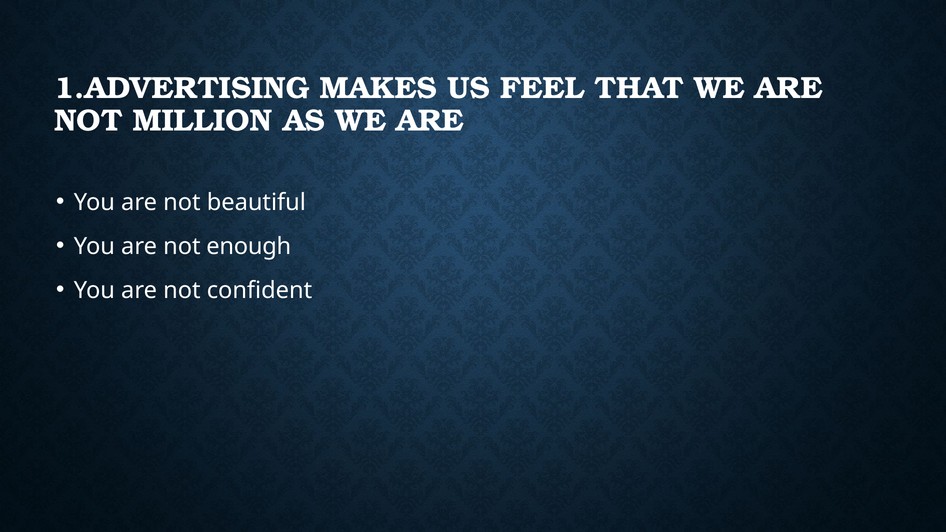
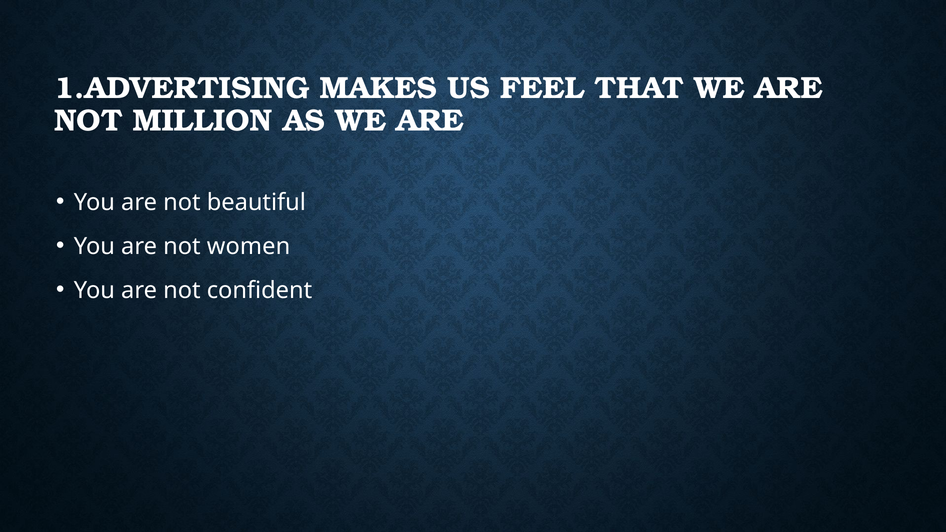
enough: enough -> women
